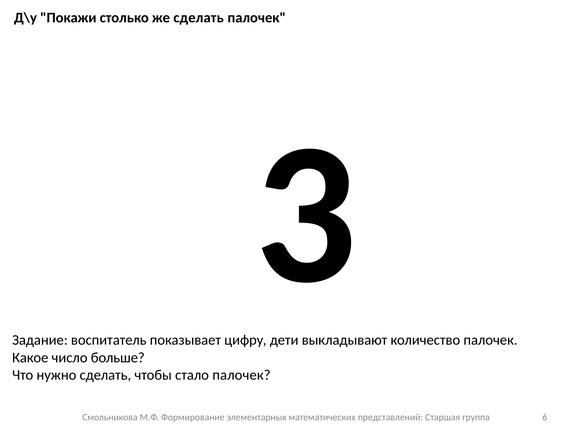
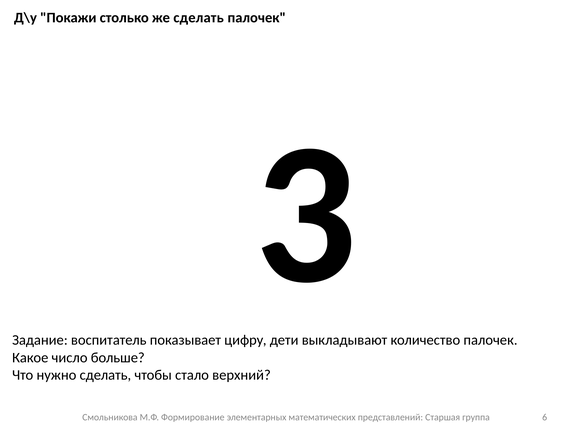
стало палочек: палочек -> верхний
